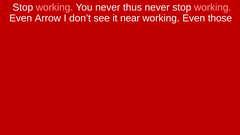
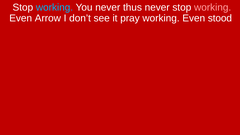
working at (54, 7) colour: pink -> light blue
near: near -> pray
those: those -> stood
